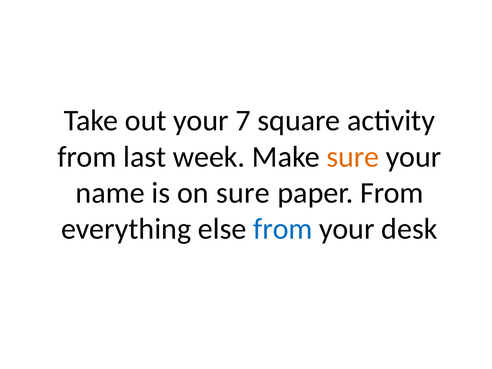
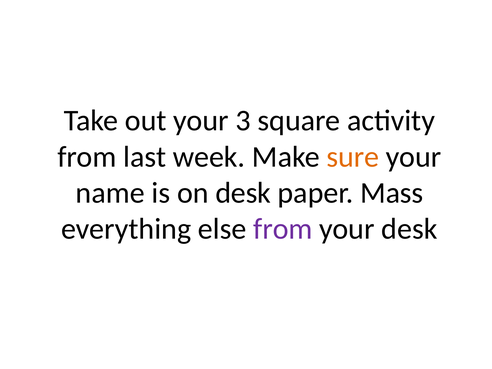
7: 7 -> 3
on sure: sure -> desk
paper From: From -> Mass
from at (283, 229) colour: blue -> purple
